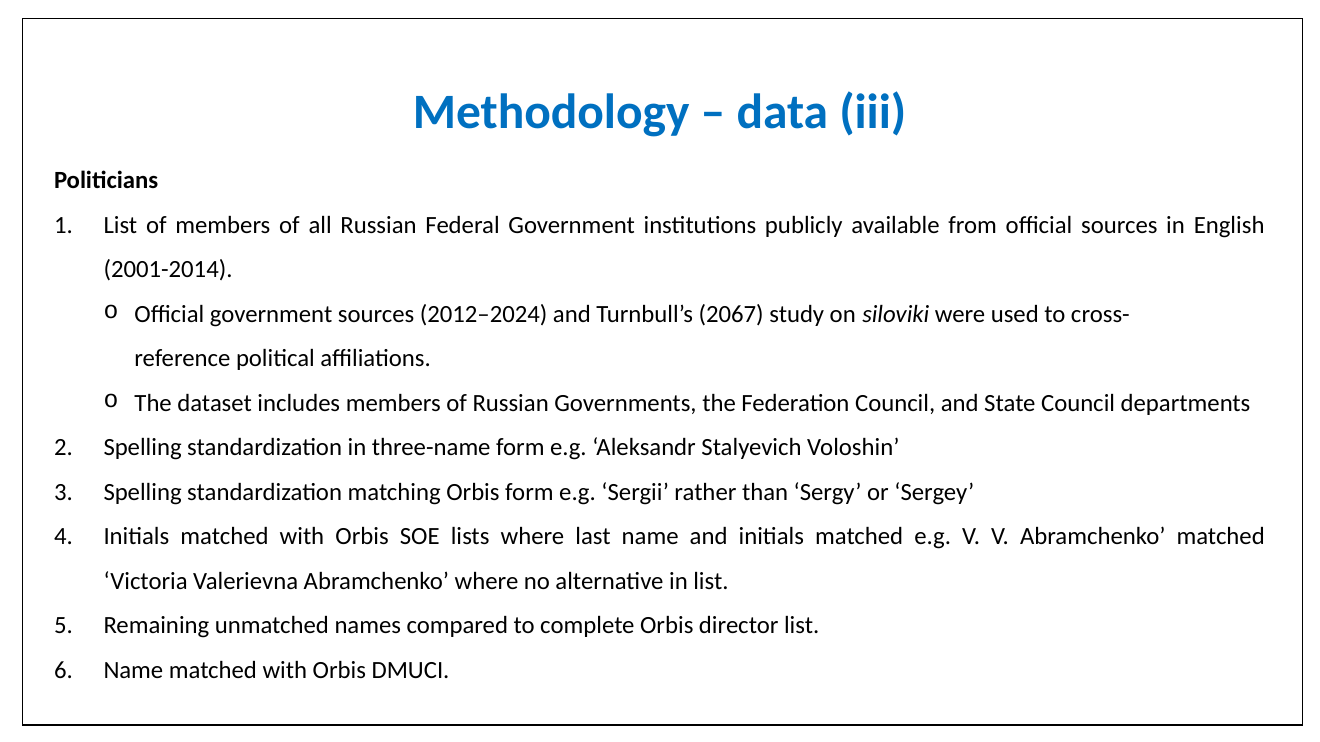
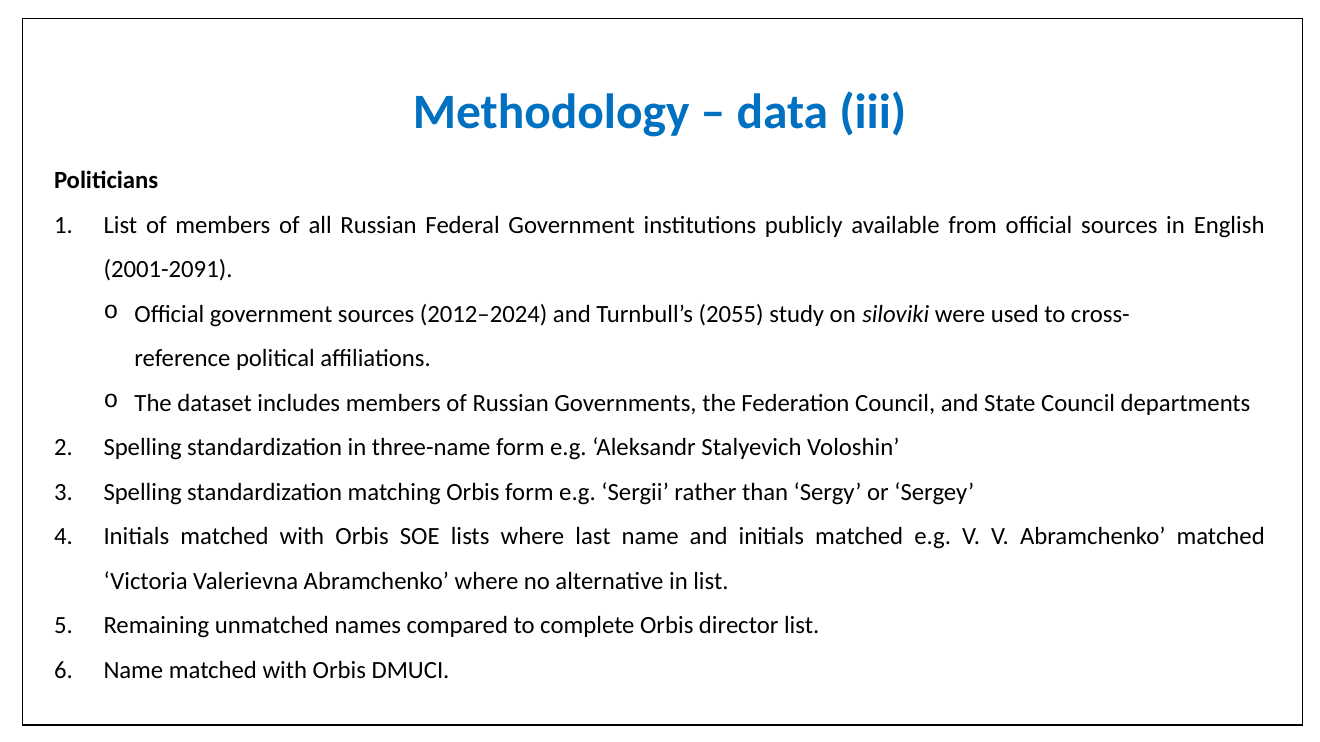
2001-2014: 2001-2014 -> 2001-2091
2067: 2067 -> 2055
